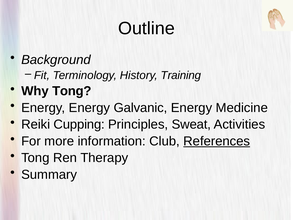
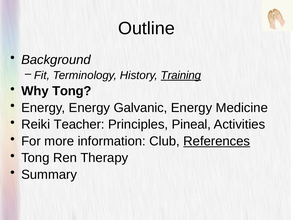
Training underline: none -> present
Cupping: Cupping -> Teacher
Sweat: Sweat -> Pineal
